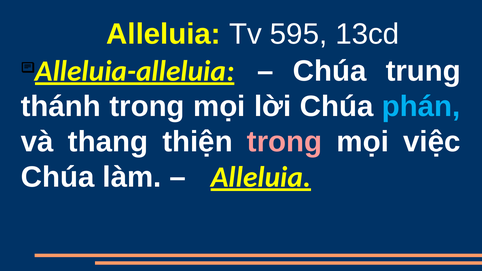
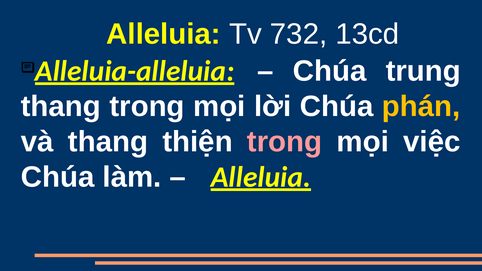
595: 595 -> 732
thánh at (61, 106): thánh -> thang
phán colour: light blue -> yellow
